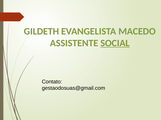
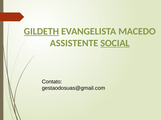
GILDETH underline: none -> present
